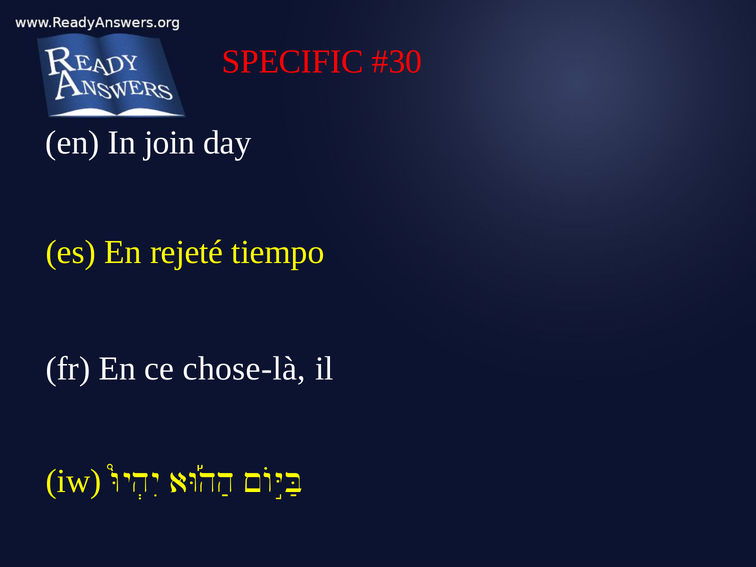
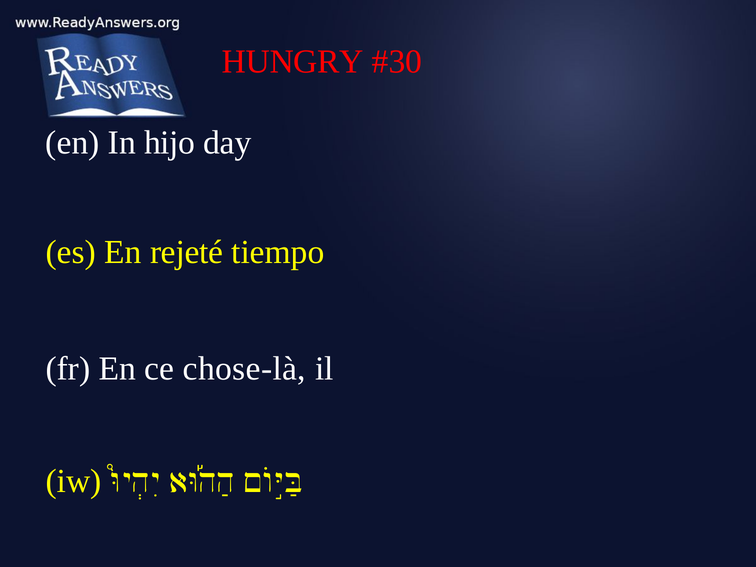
SPECIFIC: SPECIFIC -> HUNGRY
join: join -> hijo
